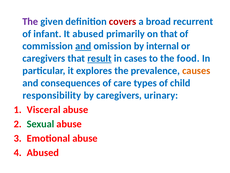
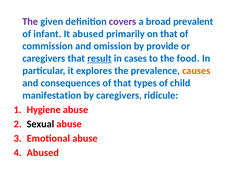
covers colour: red -> purple
recurrent: recurrent -> prevalent
and at (83, 46) underline: present -> none
internal: internal -> provide
of care: care -> that
responsibility: responsibility -> manifestation
urinary: urinary -> ridicule
Visceral: Visceral -> Hygiene
Sexual colour: green -> black
